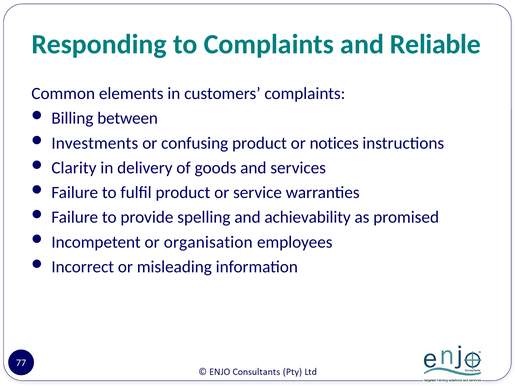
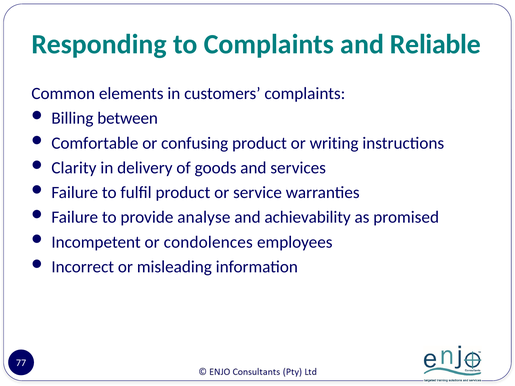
Investments: Investments -> Comfortable
notices: notices -> writing
spelling: spelling -> analyse
organisation: organisation -> condolences
